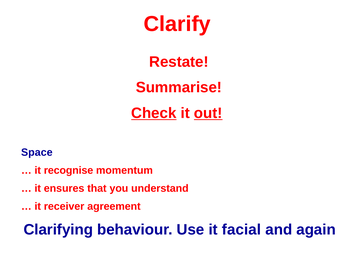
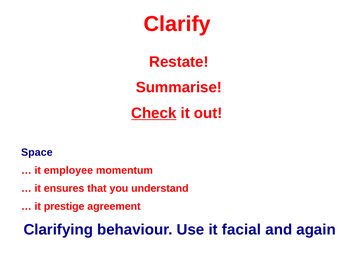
out underline: present -> none
recognise: recognise -> employee
receiver: receiver -> prestige
